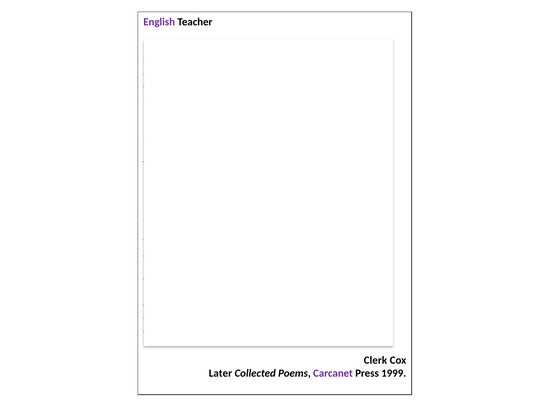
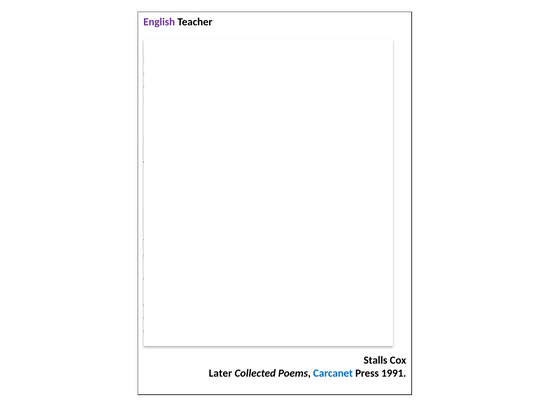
Clerk at (375, 360): Clerk -> Stalls
Carcanet colour: purple -> blue
1999: 1999 -> 1991
